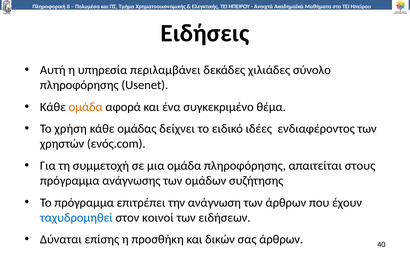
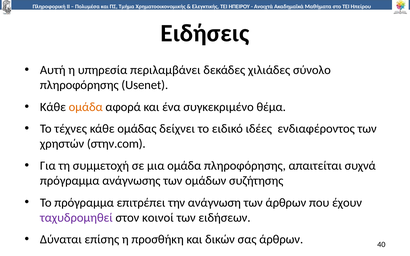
χρήση: χρήση -> τέχνες
ενός.com: ενός.com -> στην.com
στους: στους -> συχνά
ταχυδρομηθεί colour: blue -> purple
